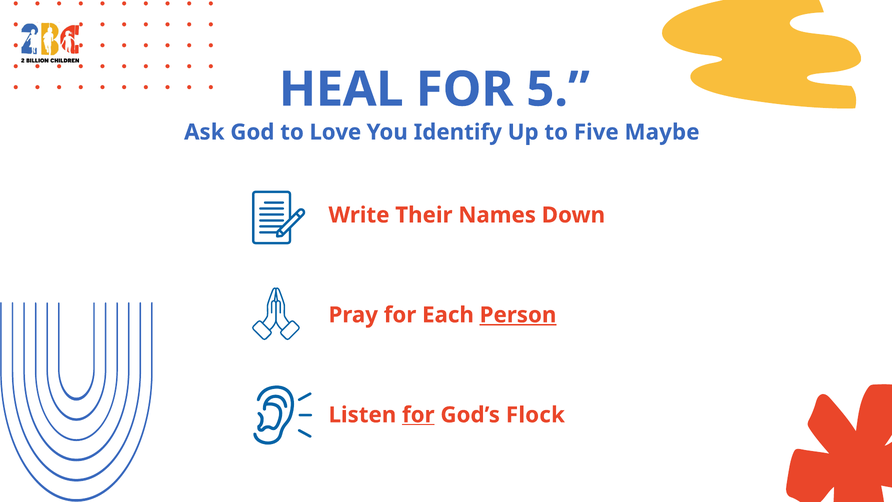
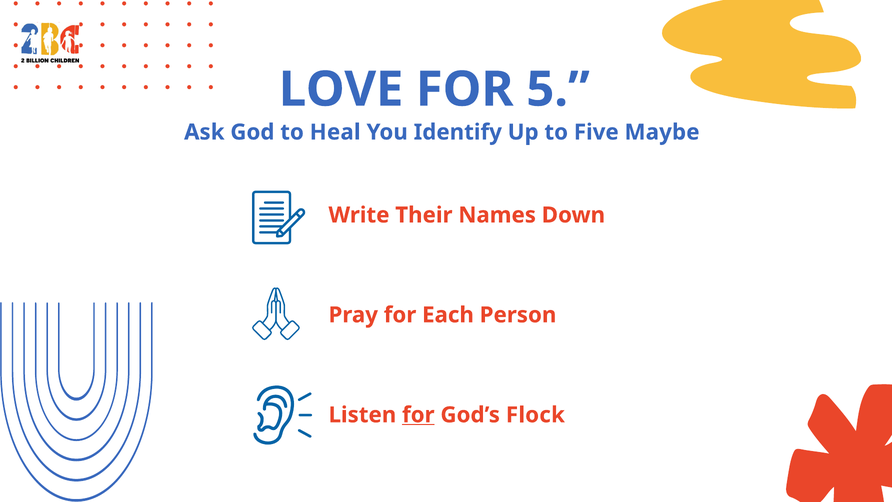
HEAL: HEAL -> LOVE
Love: Love -> Heal
Person underline: present -> none
